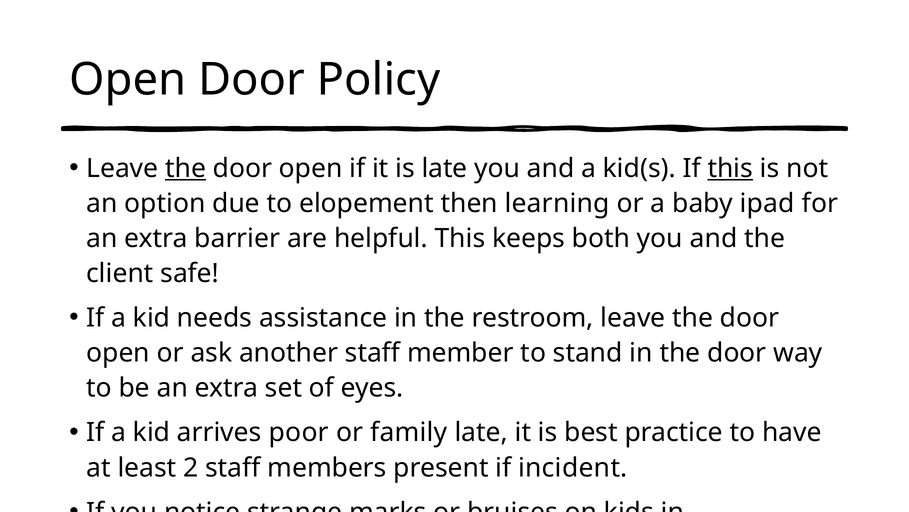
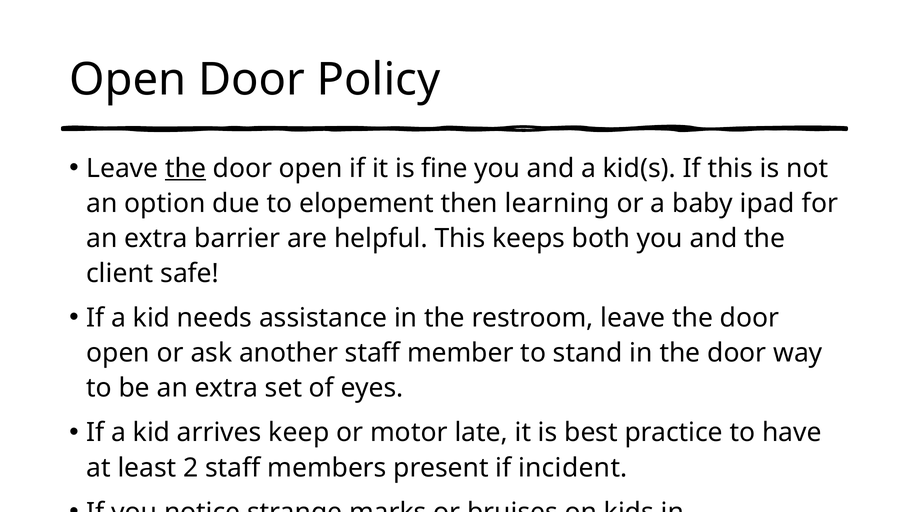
is late: late -> fine
this at (730, 168) underline: present -> none
poor: poor -> keep
family: family -> motor
